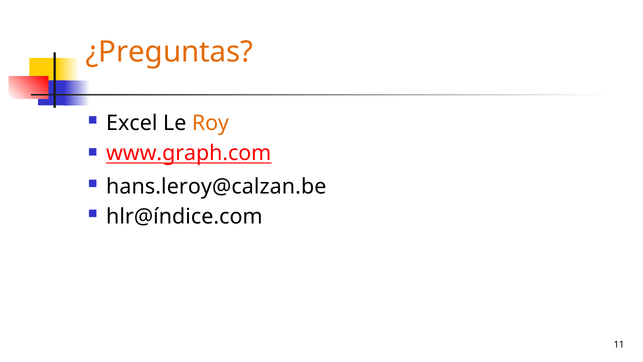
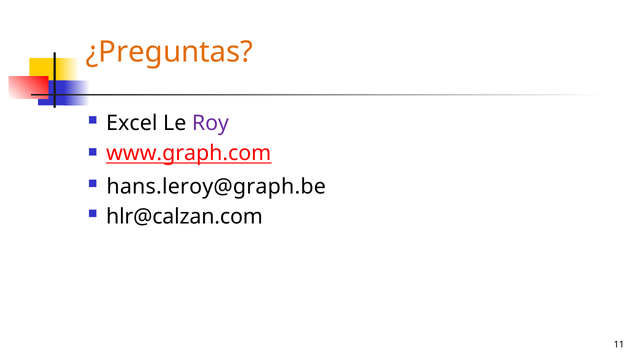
Roy colour: orange -> purple
hans.leroy@calzan.be: hans.leroy@calzan.be -> hans.leroy@graph.be
hlr@índice.com: hlr@índice.com -> hlr@calzan.com
